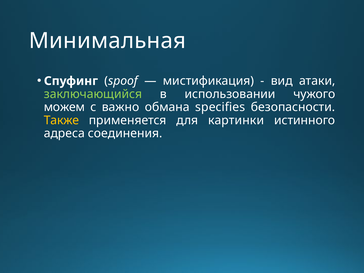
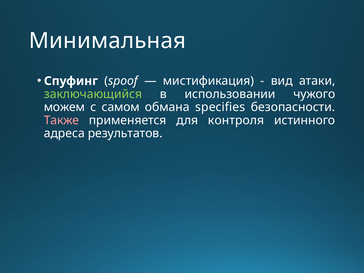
важно: важно -> самом
Также colour: yellow -> pink
картинки: картинки -> контроля
соединения: соединения -> результатов
